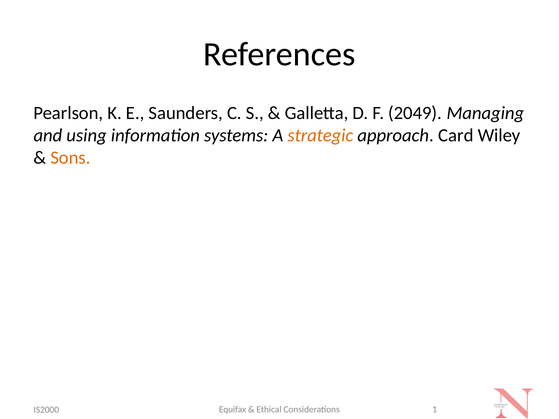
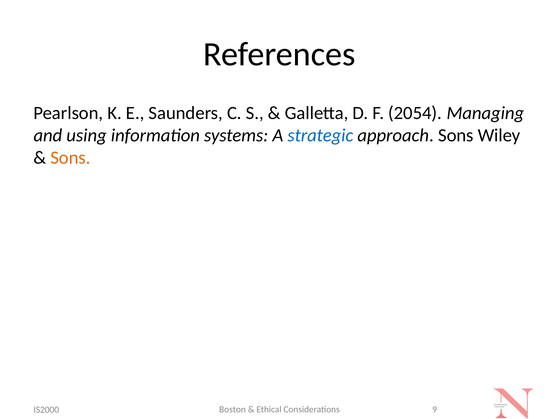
2049: 2049 -> 2054
strategic colour: orange -> blue
approach Card: Card -> Sons
Equifax: Equifax -> Boston
1: 1 -> 9
